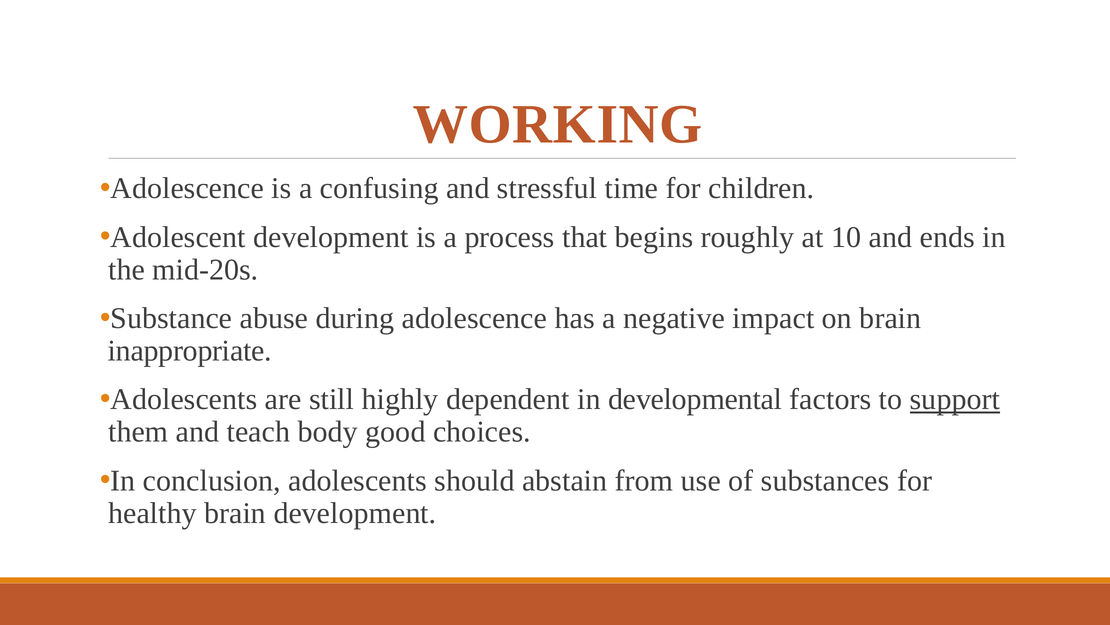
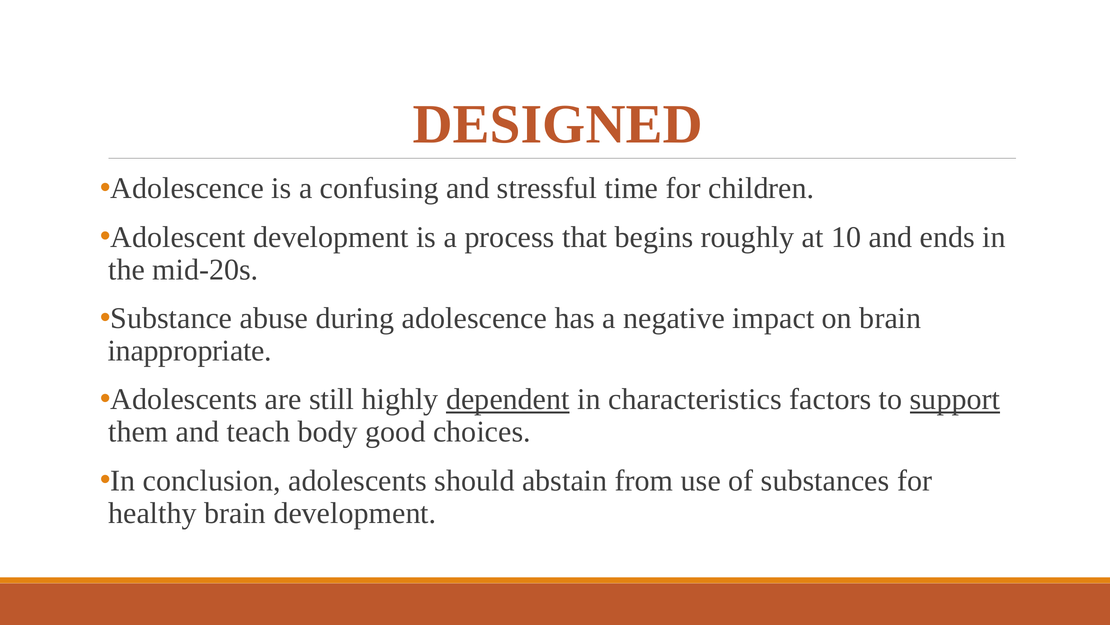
WORKING: WORKING -> DESIGNED
dependent underline: none -> present
developmental: developmental -> characteristics
